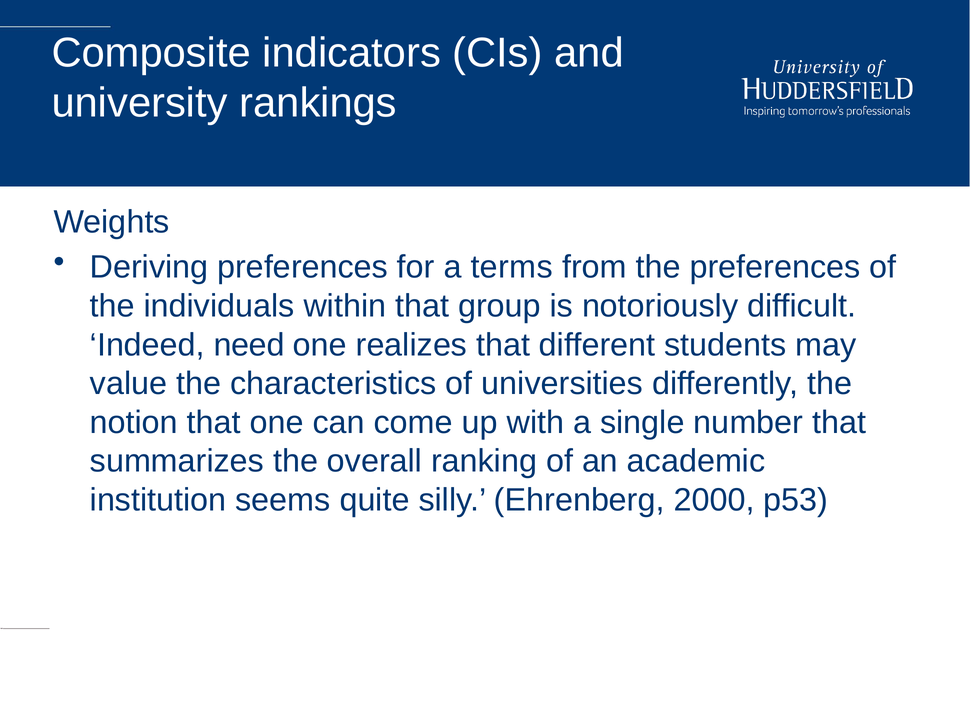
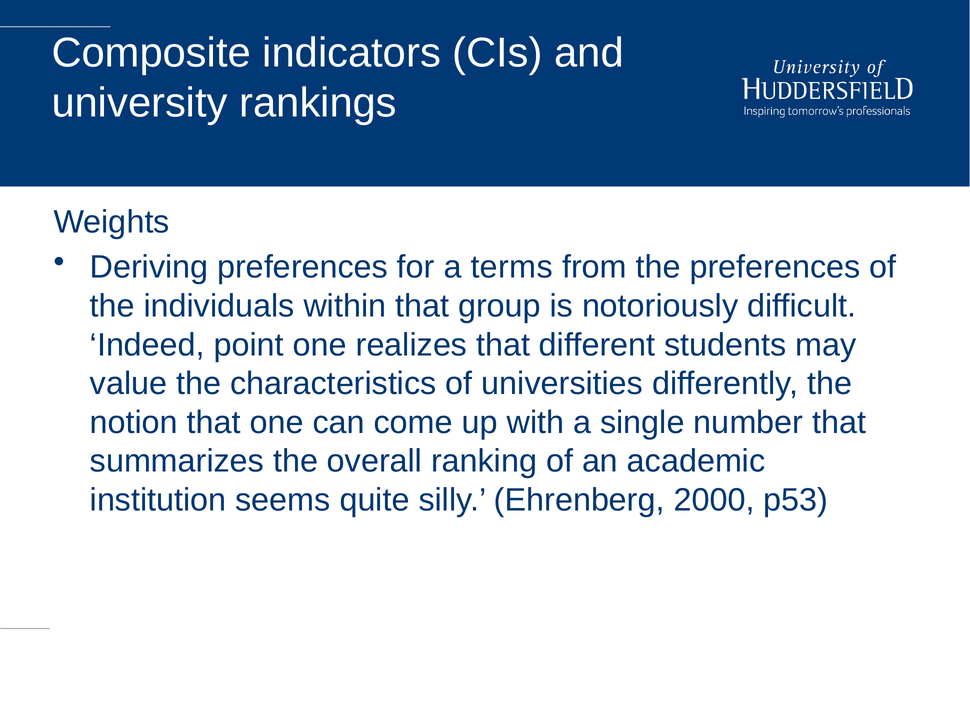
need: need -> point
